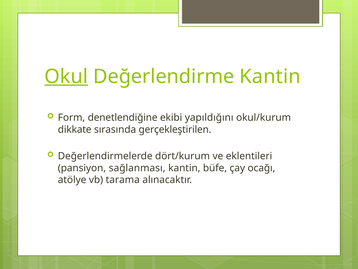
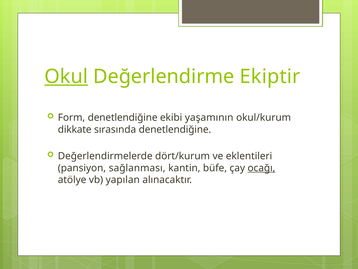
Değerlendirme Kantin: Kantin -> Ekiptir
yapıldığını: yapıldığını -> yaşamının
sırasında gerçekleştirilen: gerçekleştirilen -> denetlendiğine
ocağı underline: none -> present
tarama: tarama -> yapılan
